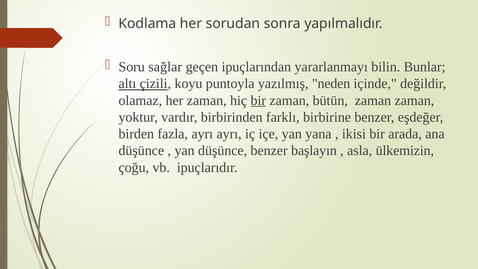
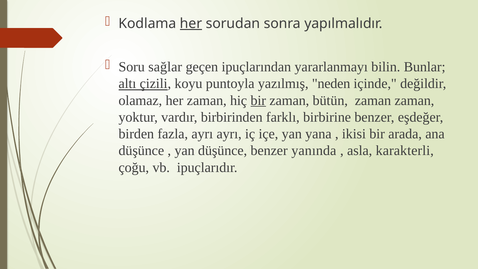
her at (191, 23) underline: none -> present
başlayın: başlayın -> yanında
ülkemizin: ülkemizin -> karakterli
